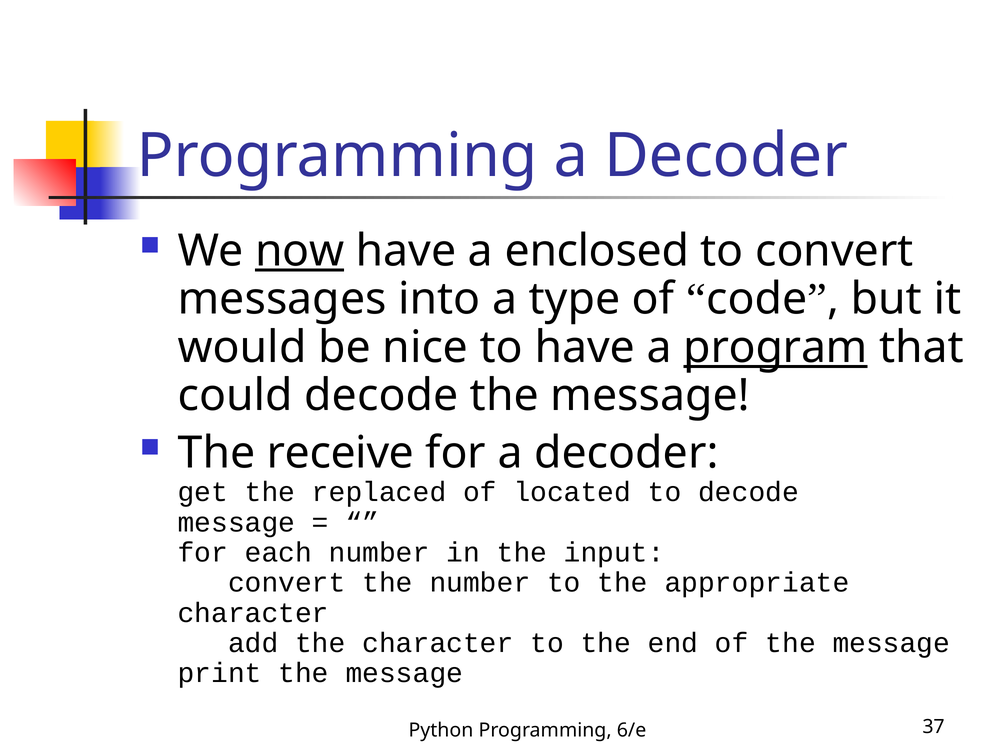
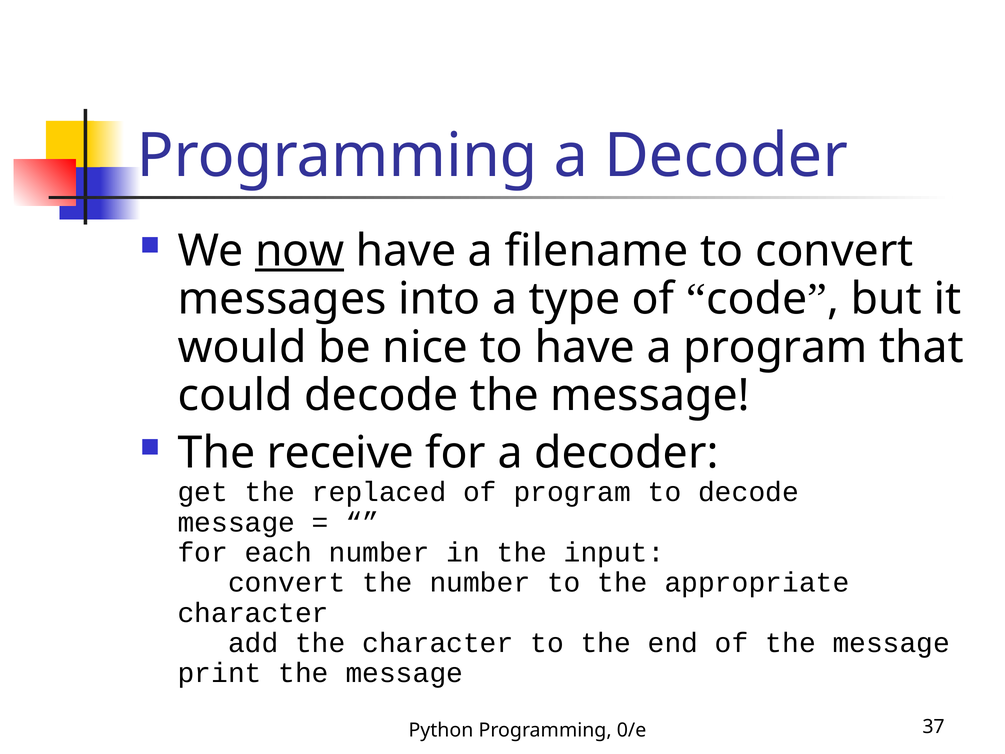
enclosed: enclosed -> filename
program at (776, 347) underline: present -> none
of located: located -> program
6/e: 6/e -> 0/e
